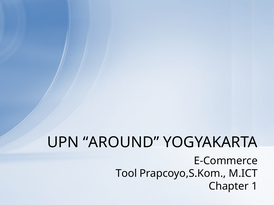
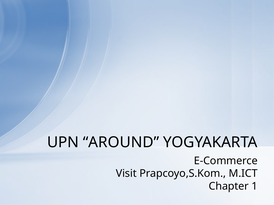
Tool: Tool -> Visit
